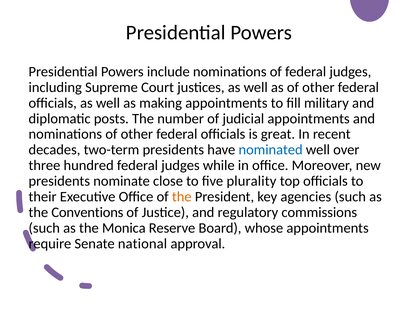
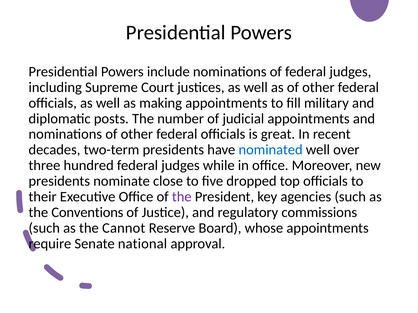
plurality: plurality -> dropped
the at (182, 197) colour: orange -> purple
Monica: Monica -> Cannot
